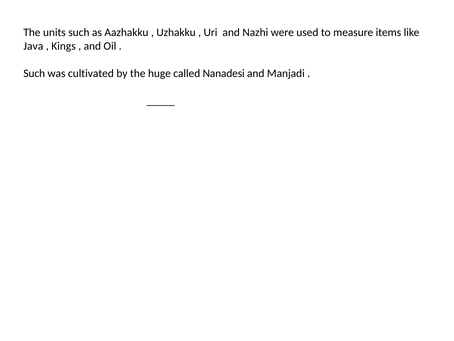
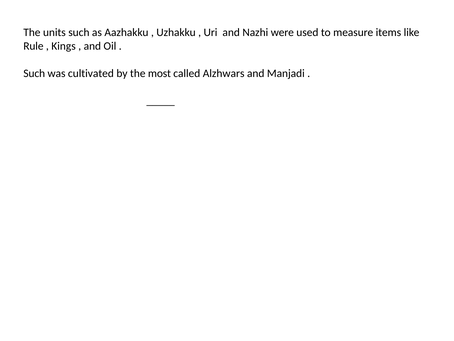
Java: Java -> Rule
huge: huge -> most
Nanadesi: Nanadesi -> Alzhwars
